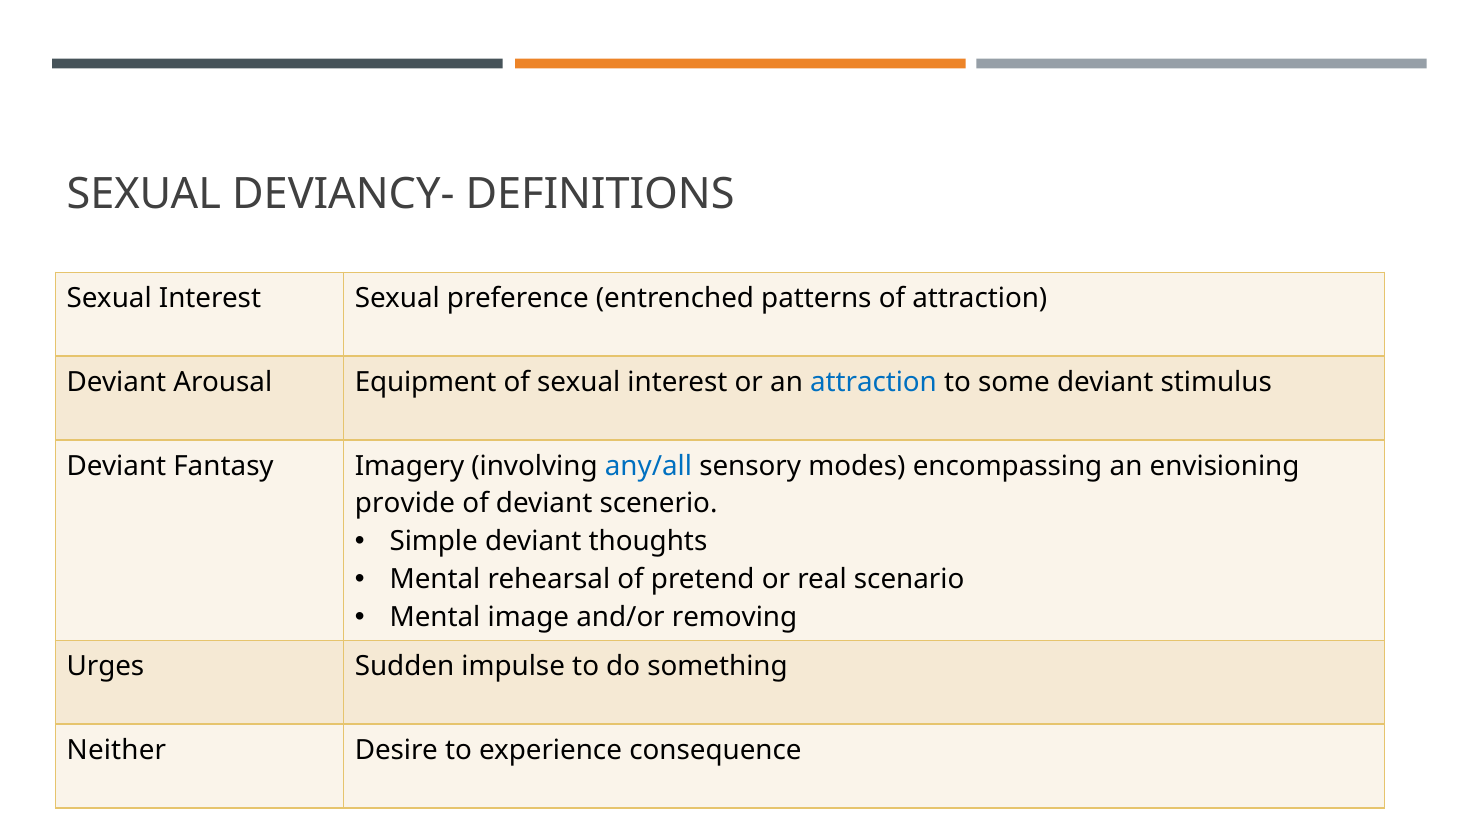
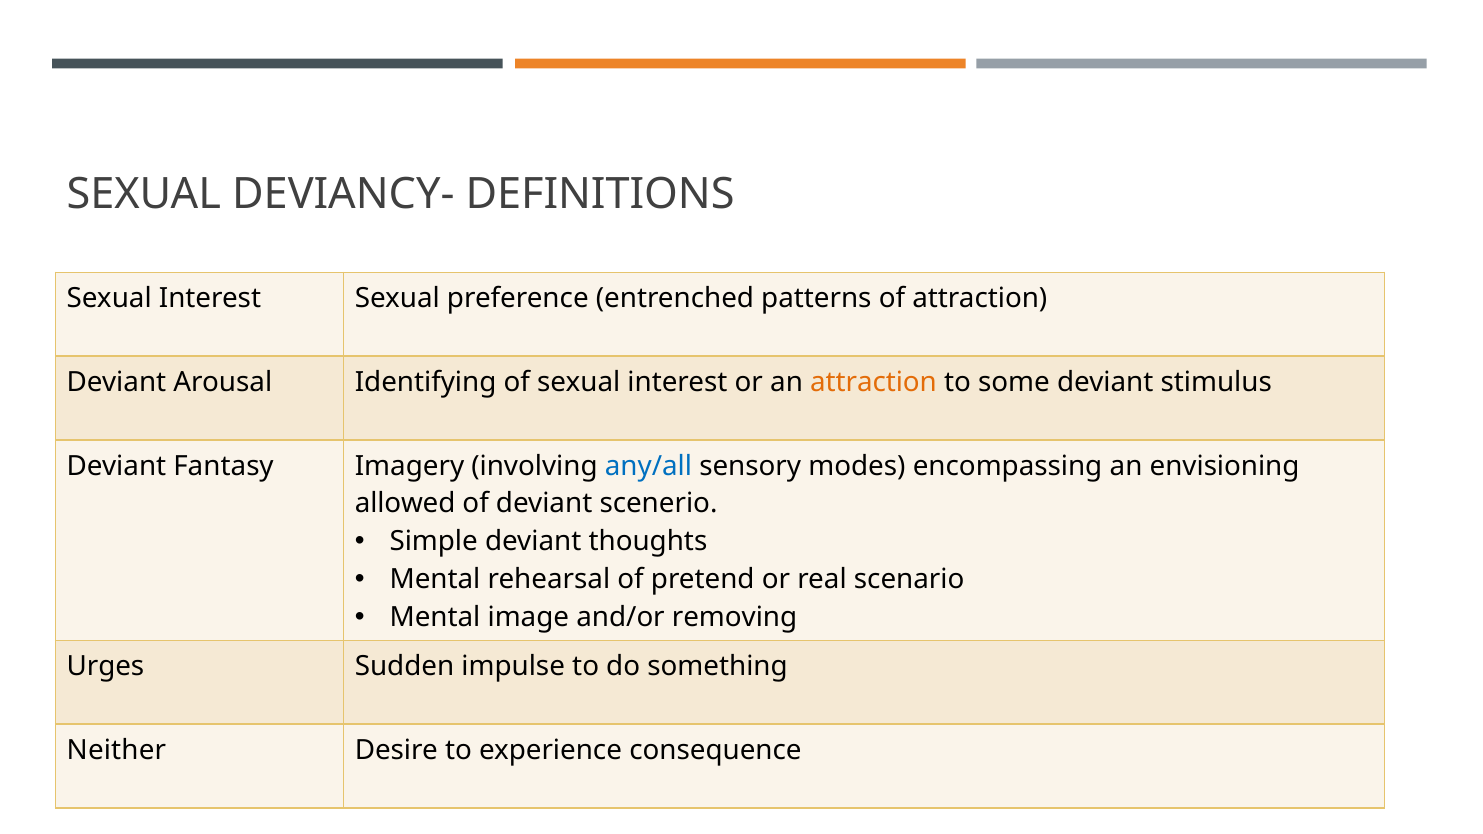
Equipment: Equipment -> Identifying
attraction at (874, 382) colour: blue -> orange
provide: provide -> allowed
